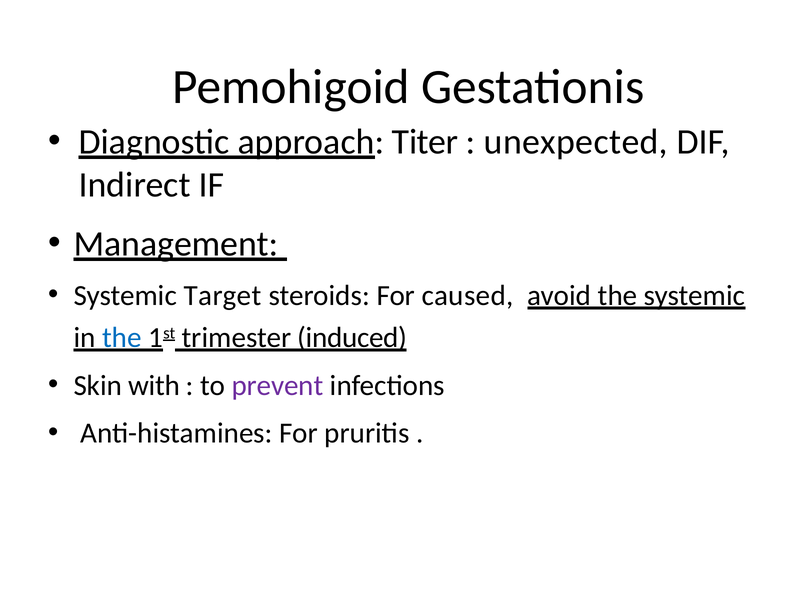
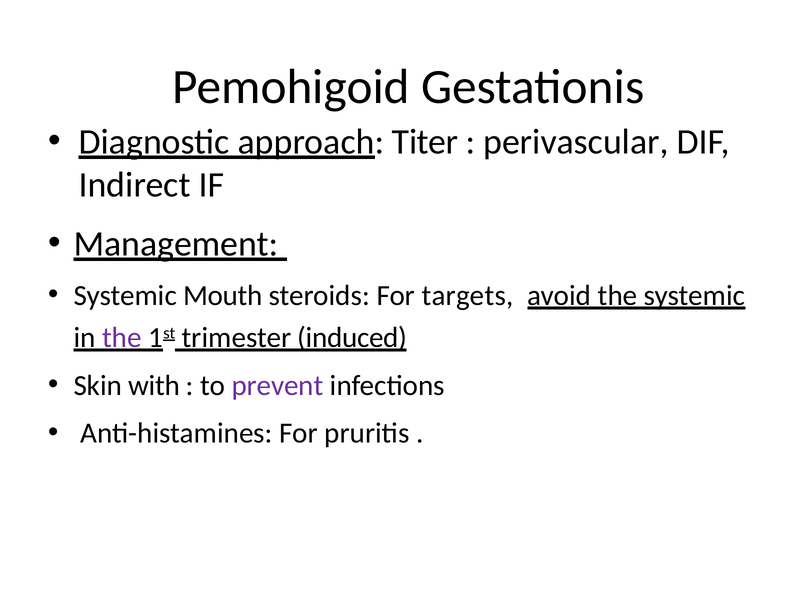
unexpected: unexpected -> perivascular
Target: Target -> Mouth
caused: caused -> targets
the at (122, 337) colour: blue -> purple
